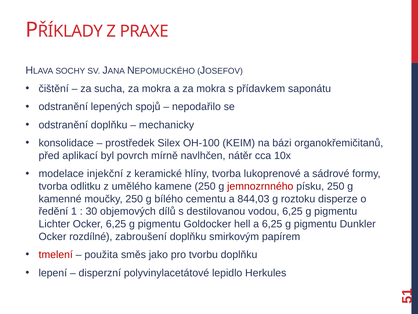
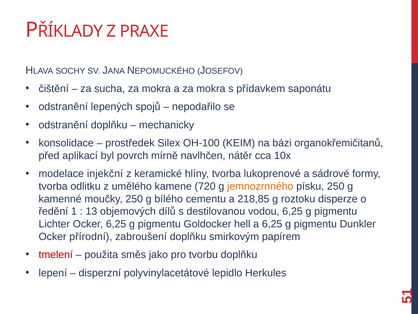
kamene 250: 250 -> 720
jemnozrnného colour: red -> orange
844,03: 844,03 -> 218,85
30: 30 -> 13
rozdílné: rozdílné -> přírodní
